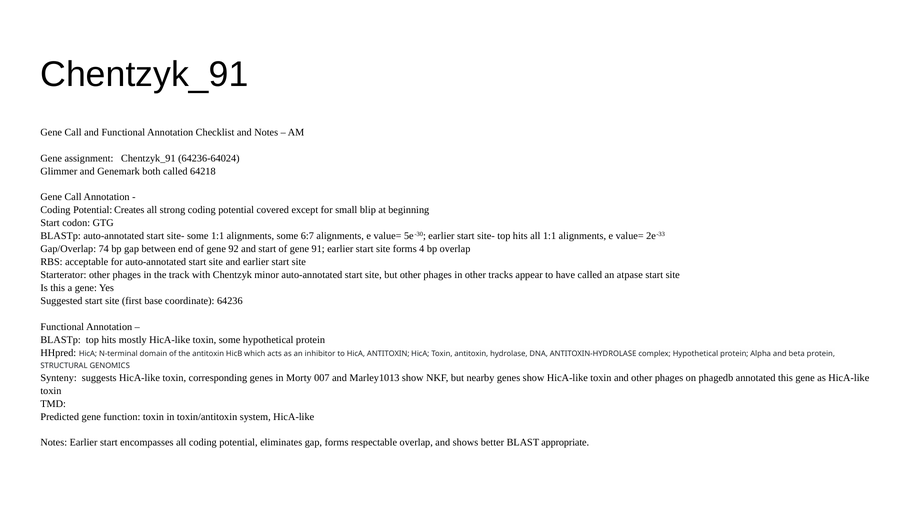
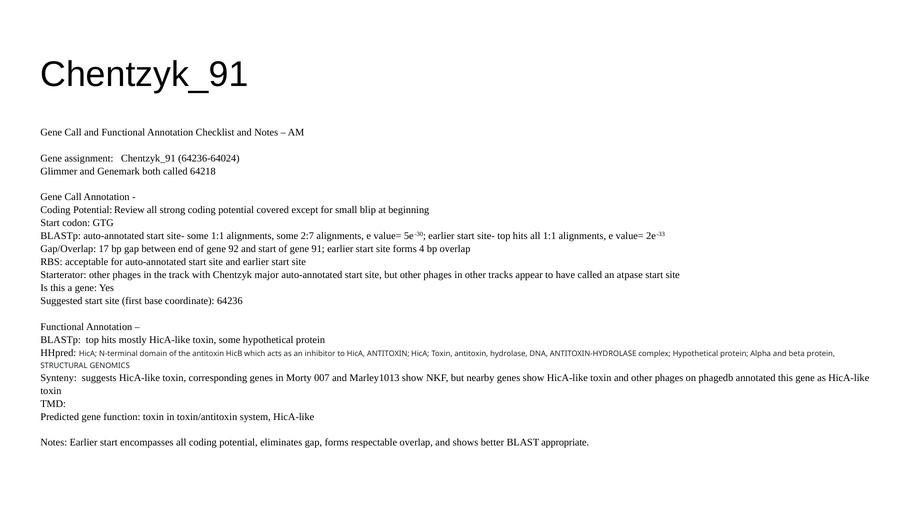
Creates: Creates -> Review
6:7: 6:7 -> 2:7
74: 74 -> 17
minor: minor -> major
